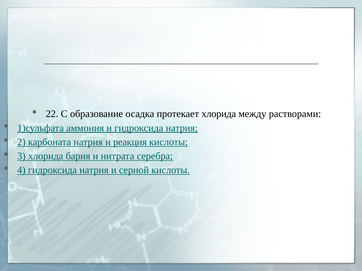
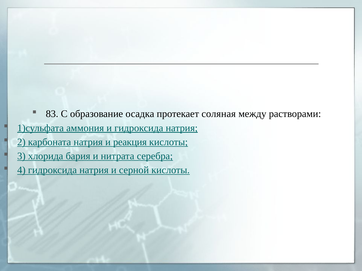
22: 22 -> 83
протекает хлорида: хлорида -> соляная
